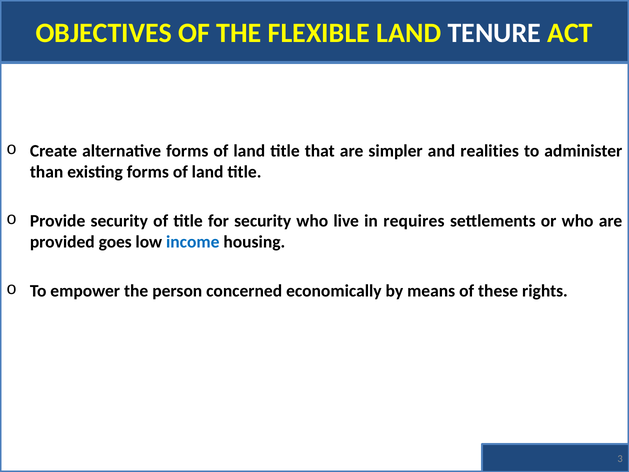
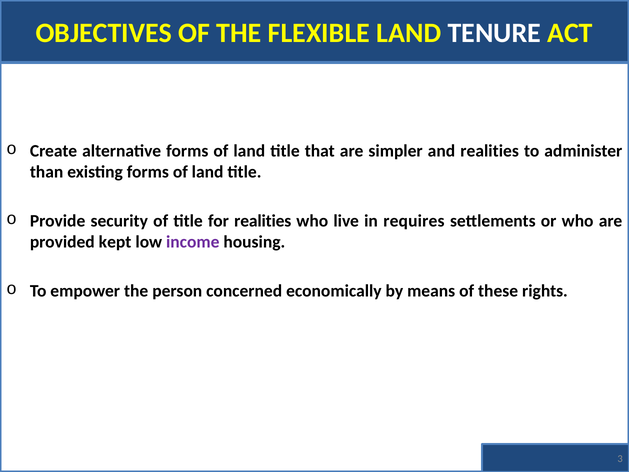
for security: security -> realities
goes: goes -> kept
income colour: blue -> purple
